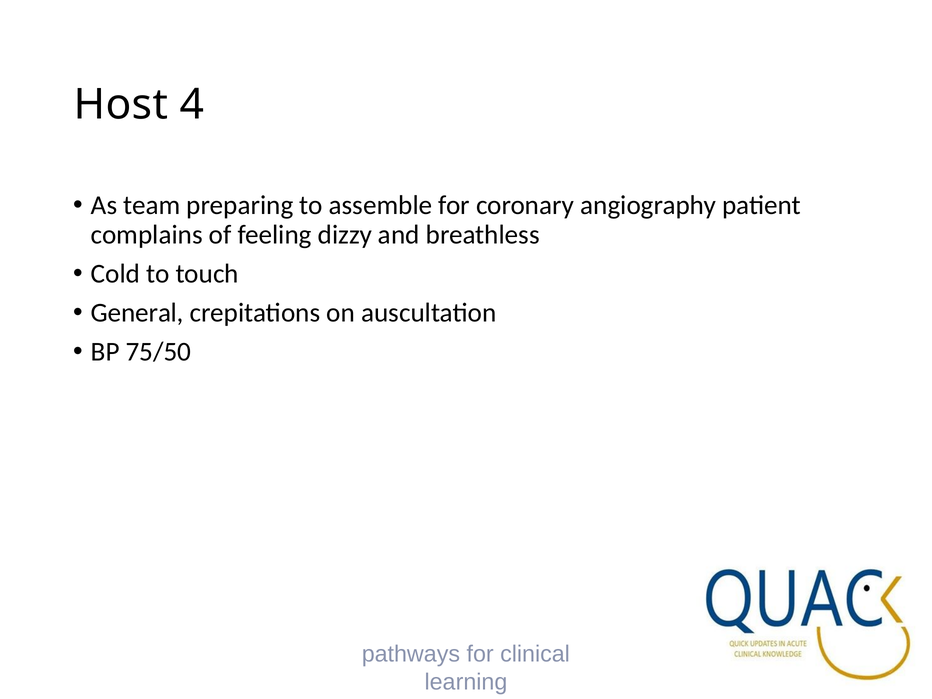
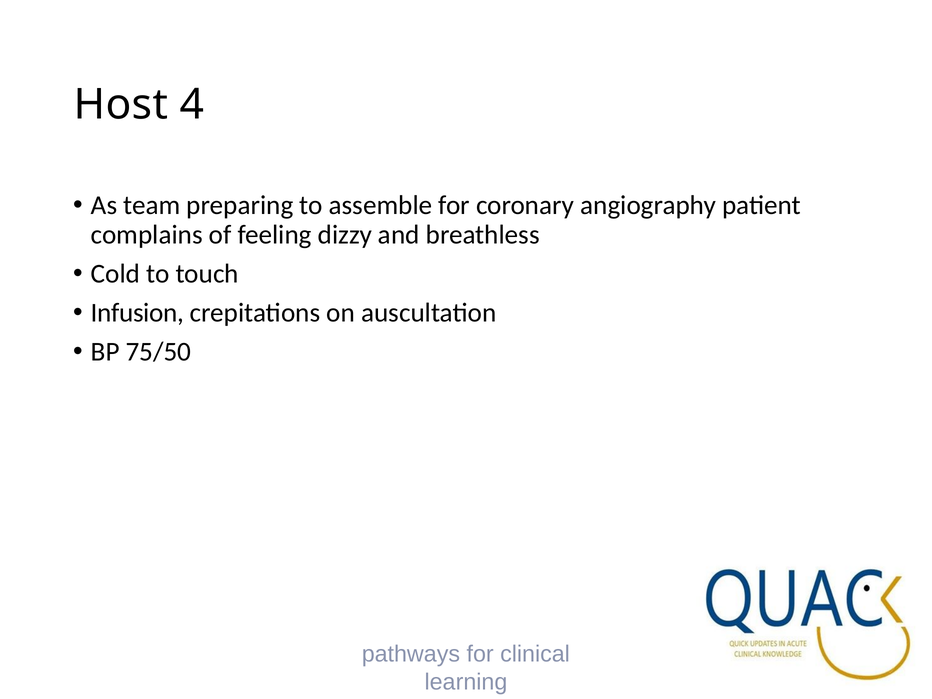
General: General -> Infusion
